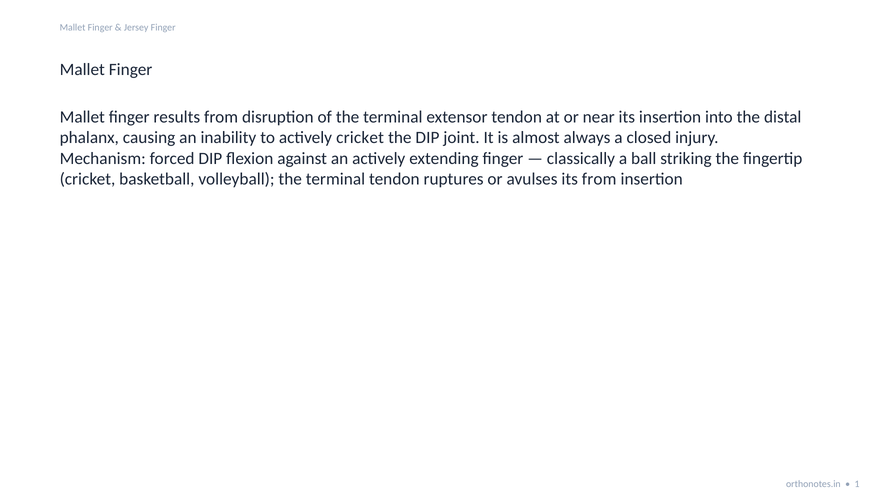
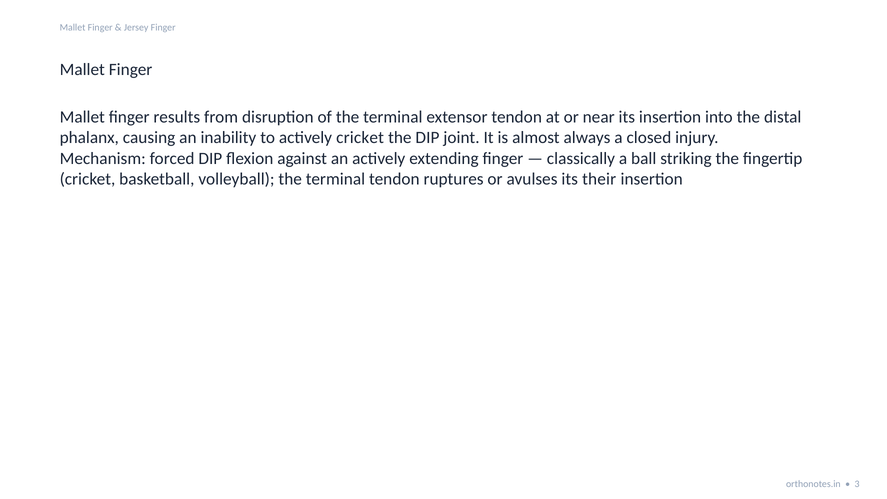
its from: from -> their
1: 1 -> 3
